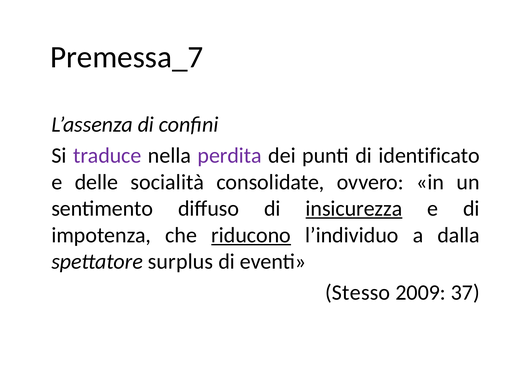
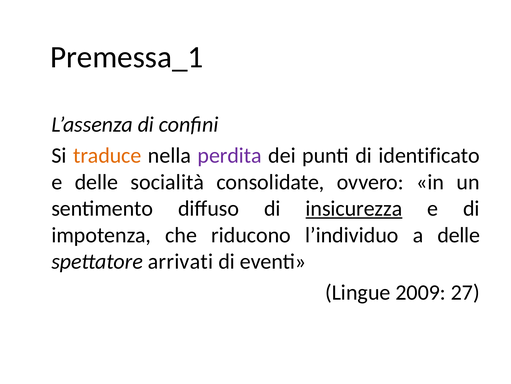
Premessa_7: Premessa_7 -> Premessa_1
traduce colour: purple -> orange
riducono underline: present -> none
a dalla: dalla -> delle
surplus: surplus -> arrivati
Stesso: Stesso -> Lingue
37: 37 -> 27
